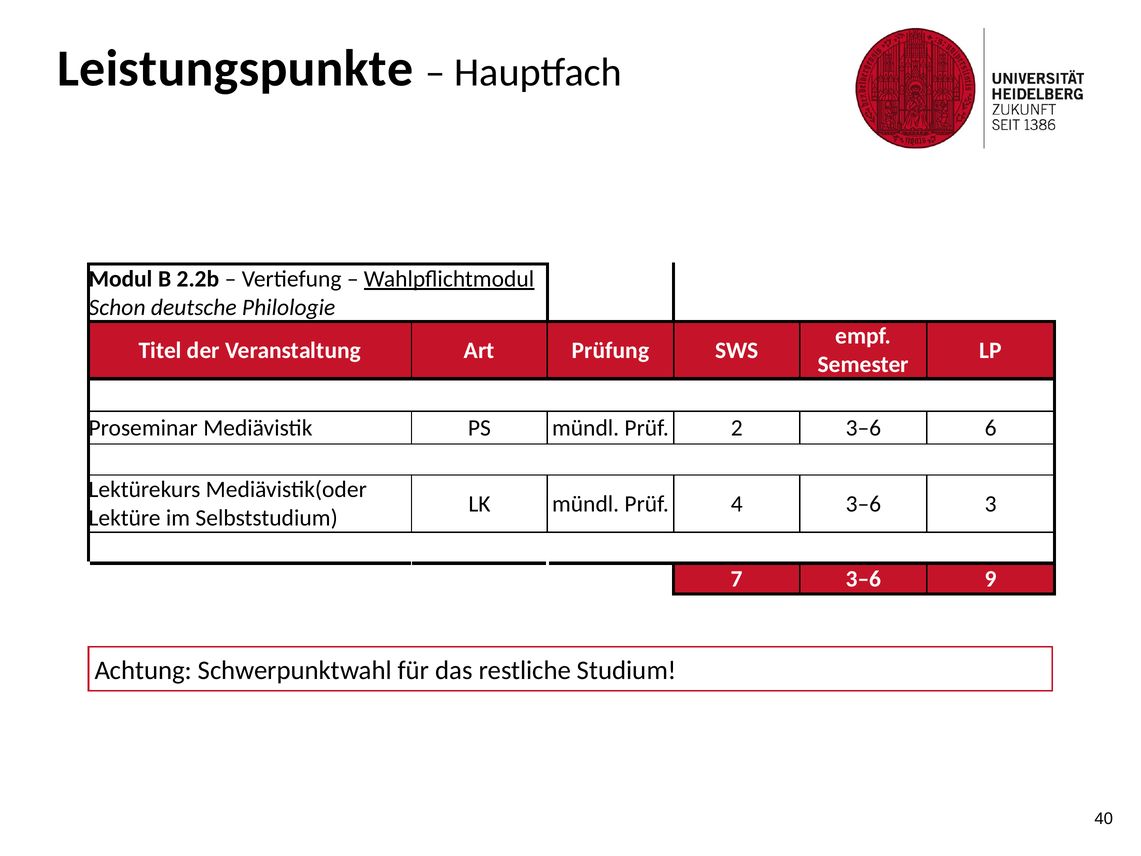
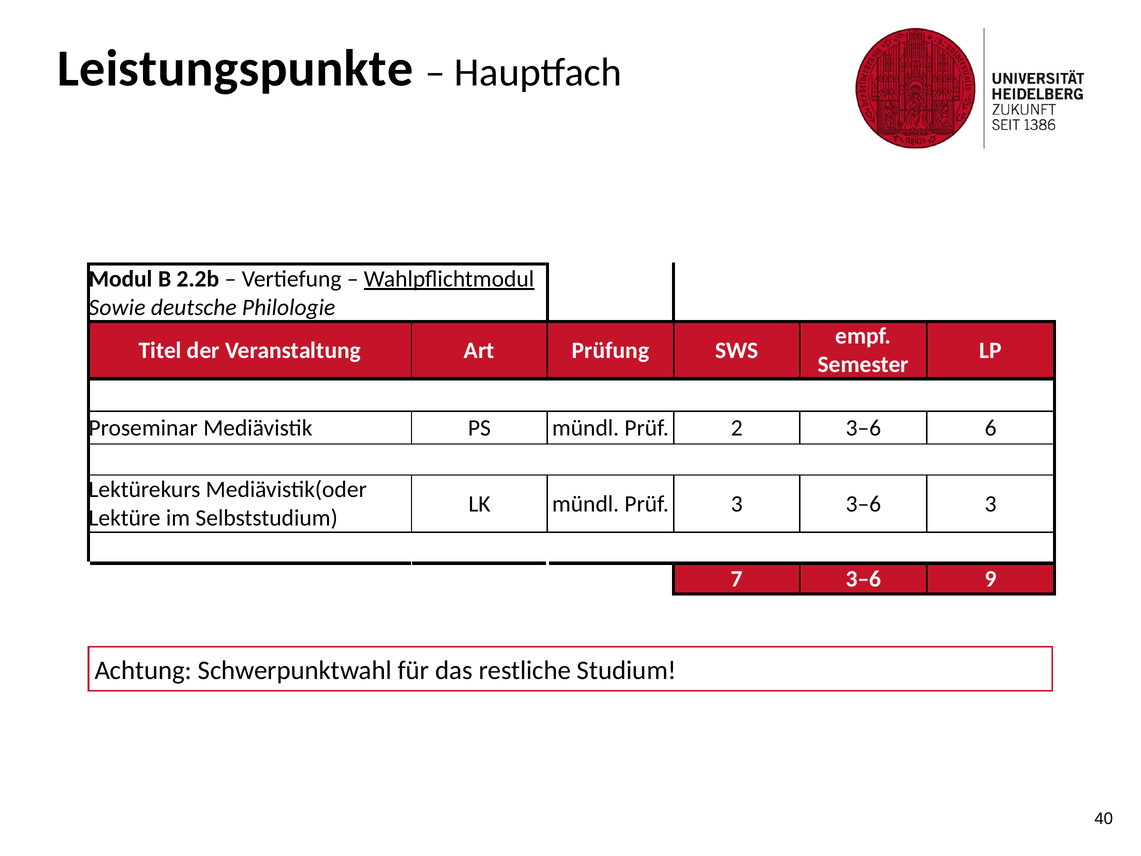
Schon: Schon -> Sowie
Prüf 4: 4 -> 3
